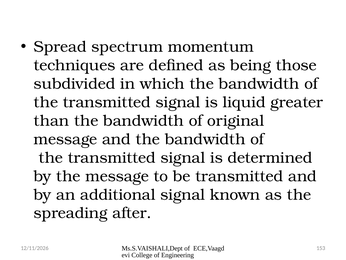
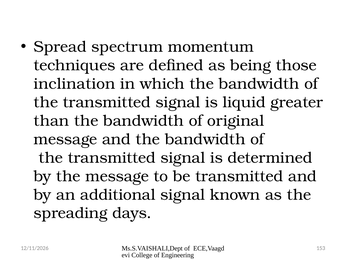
subdivided: subdivided -> inclination
after: after -> days
